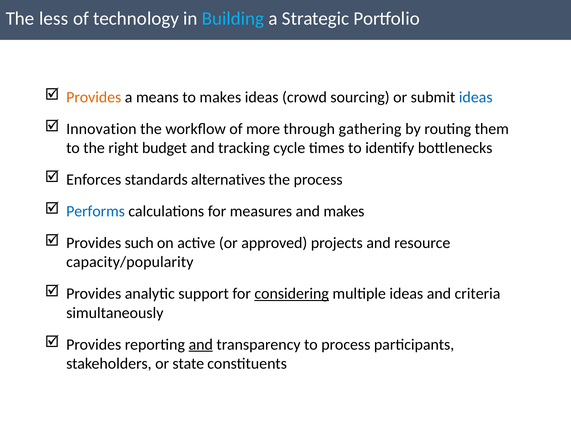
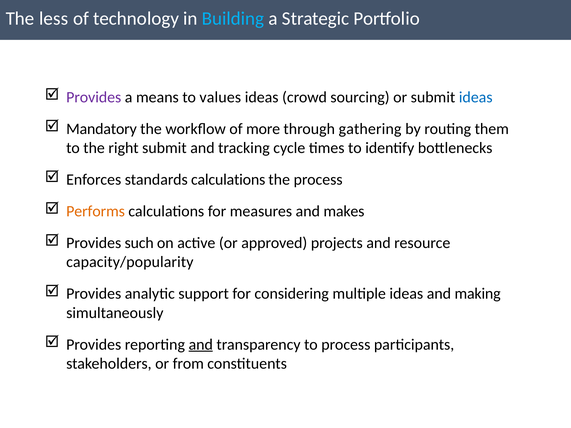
Provides at (94, 97) colour: orange -> purple
to makes: makes -> values
Innovation: Innovation -> Mandatory
right budget: budget -> submit
standards alternatives: alternatives -> calculations
Performs colour: blue -> orange
considering underline: present -> none
criteria: criteria -> making
state: state -> from
